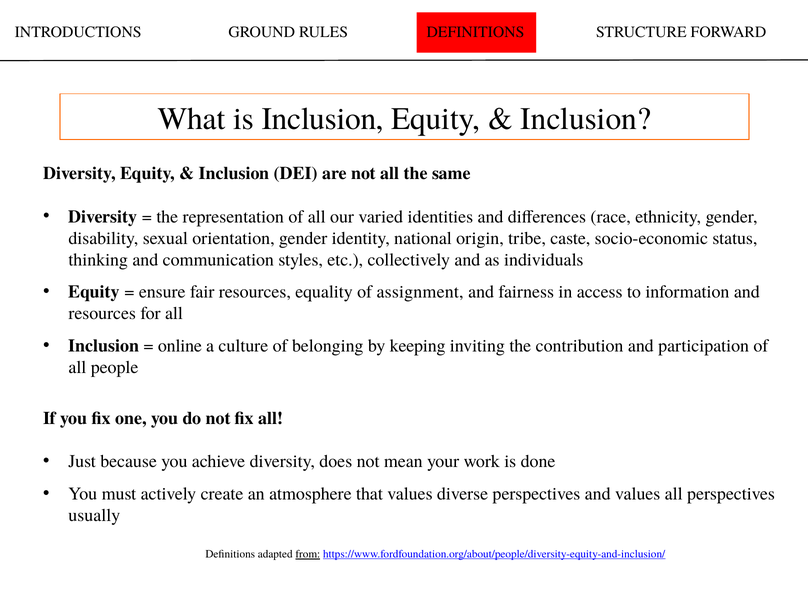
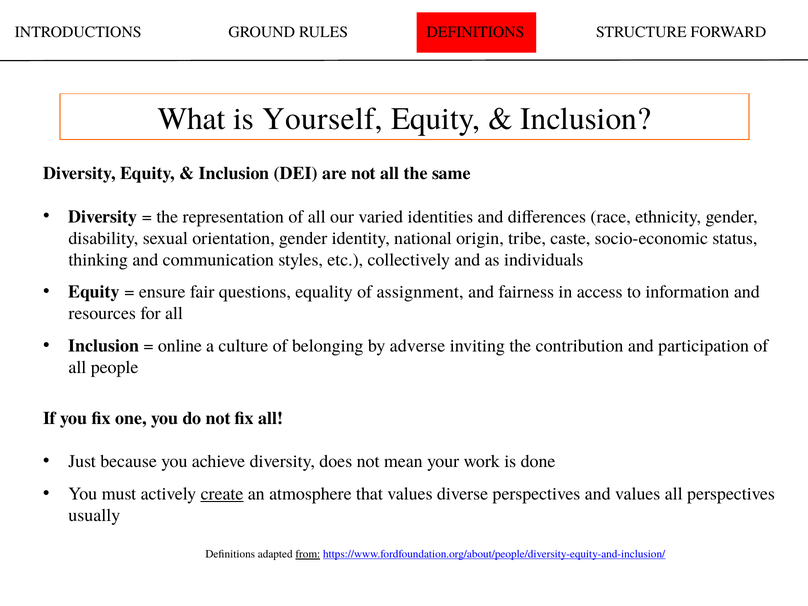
is Inclusion: Inclusion -> Yourself
fair resources: resources -> questions
keeping: keeping -> adverse
create underline: none -> present
